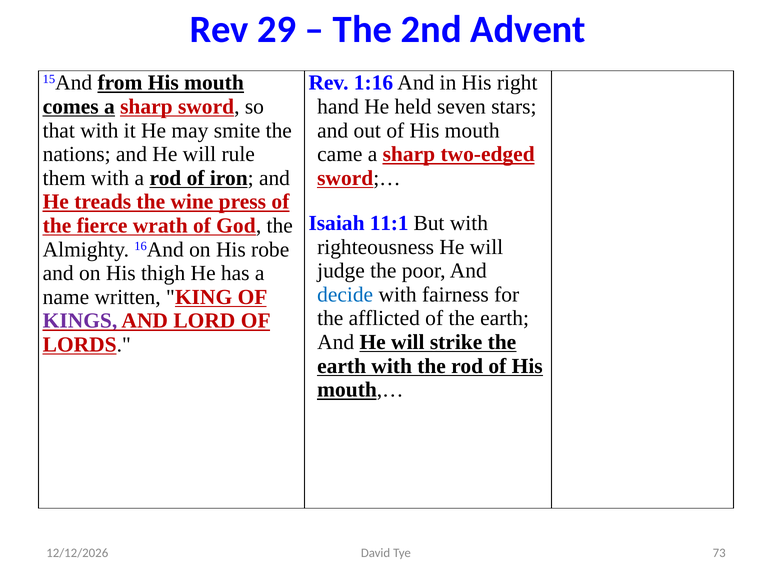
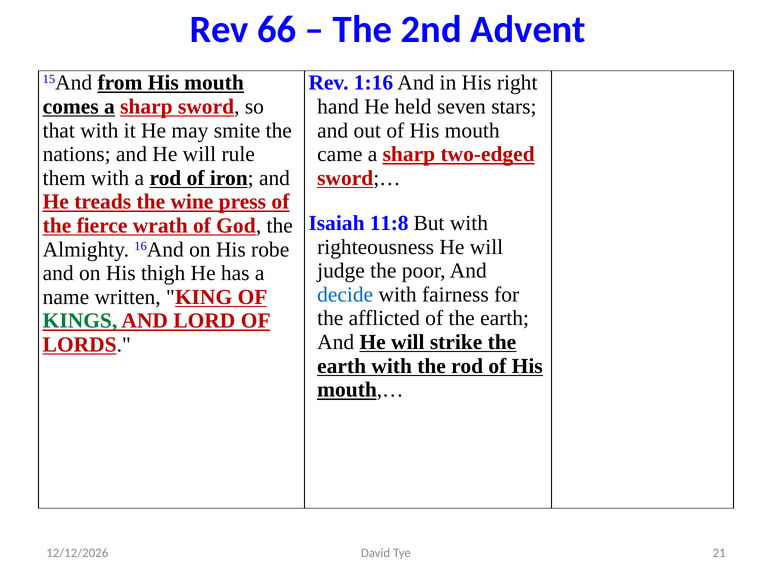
29: 29 -> 66
11:1: 11:1 -> 11:8
KINGS colour: purple -> green
73: 73 -> 21
